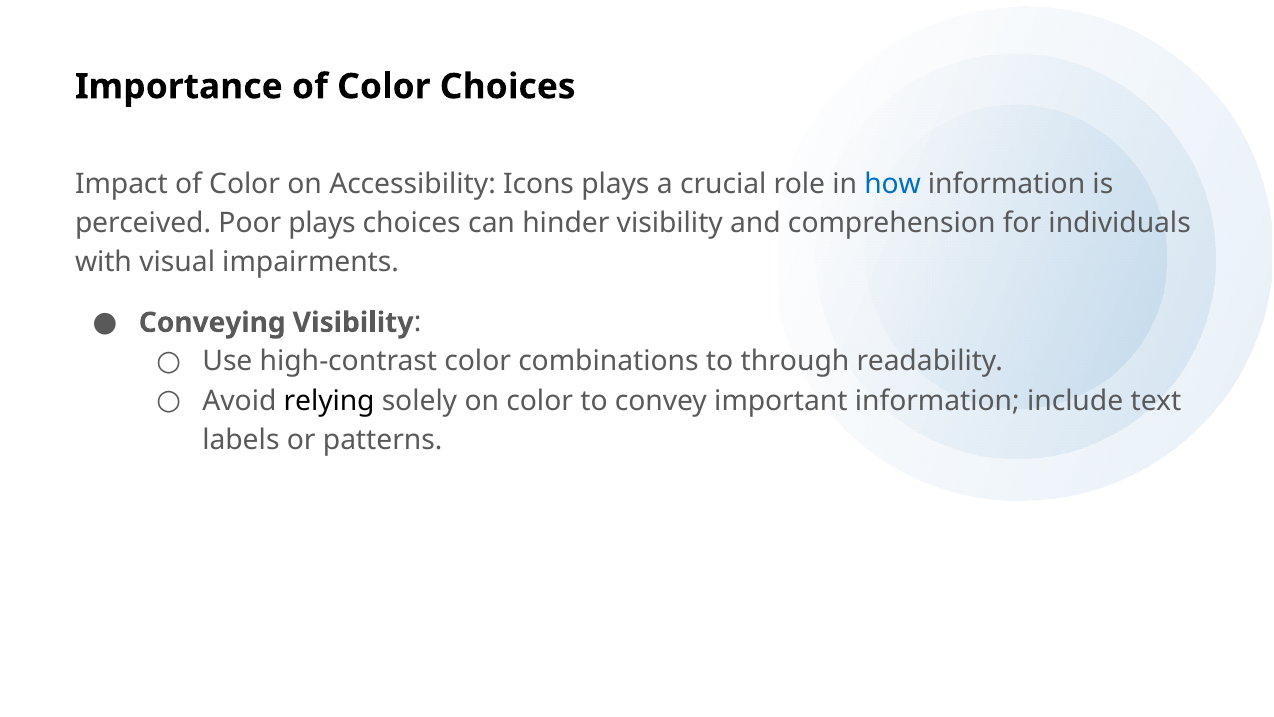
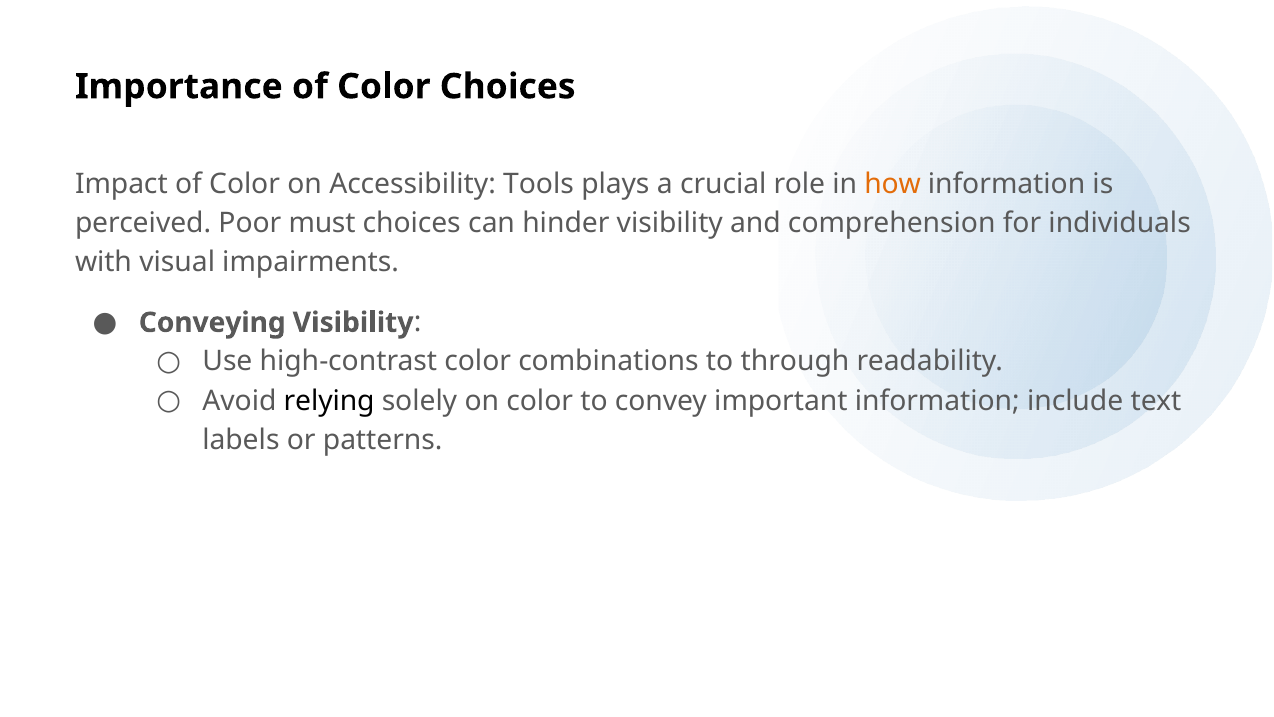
Icons: Icons -> Tools
how colour: blue -> orange
Poor plays: plays -> must
